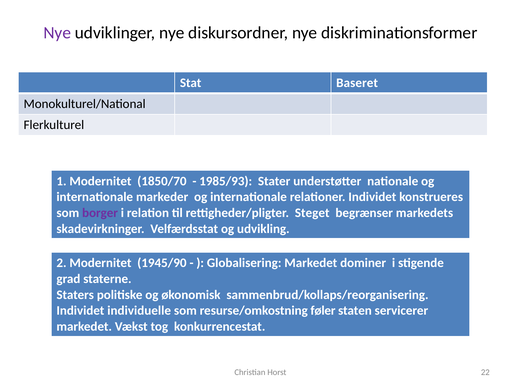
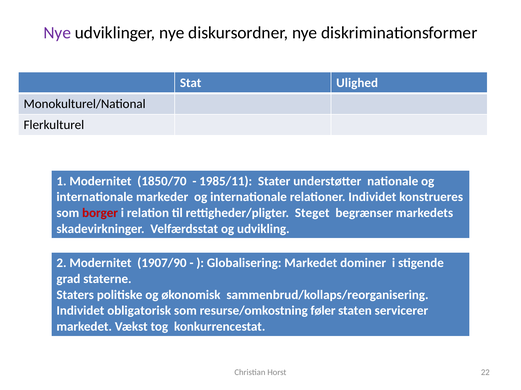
Baseret: Baseret -> Ulighed
1985/93: 1985/93 -> 1985/11
borger colour: purple -> red
1945/90: 1945/90 -> 1907/90
individuelle: individuelle -> obligatorisk
